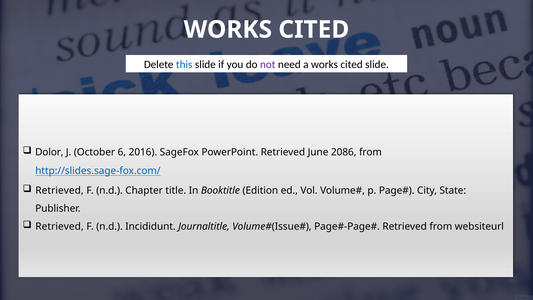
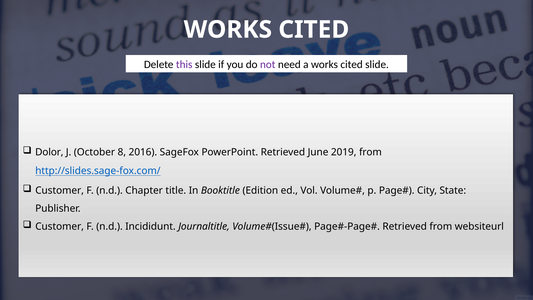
this colour: blue -> purple
6: 6 -> 8
2086: 2086 -> 2019
Retrieved at (60, 191): Retrieved -> Customer
Retrieved at (60, 226): Retrieved -> Customer
